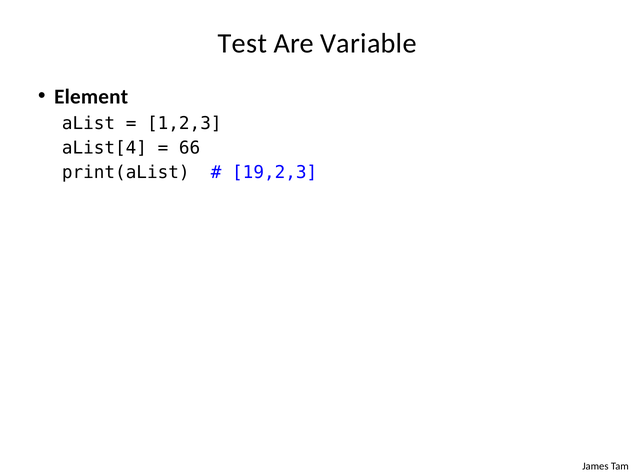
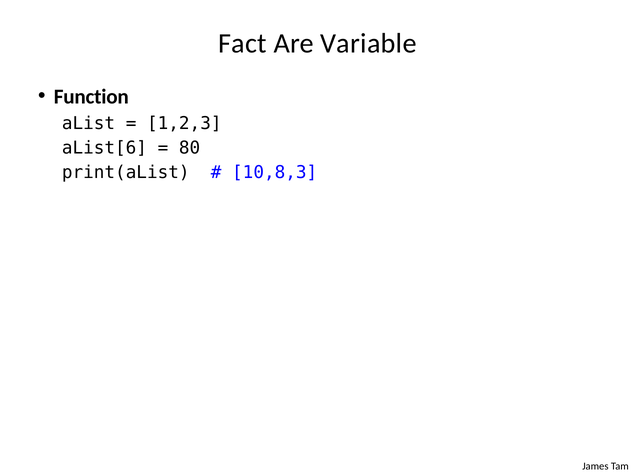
Test: Test -> Fact
Element: Element -> Function
aList[4: aList[4 -> aList[6
66: 66 -> 80
19,2,3: 19,2,3 -> 10,8,3
